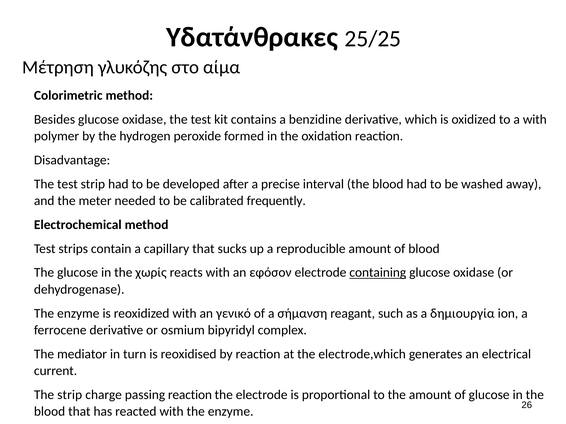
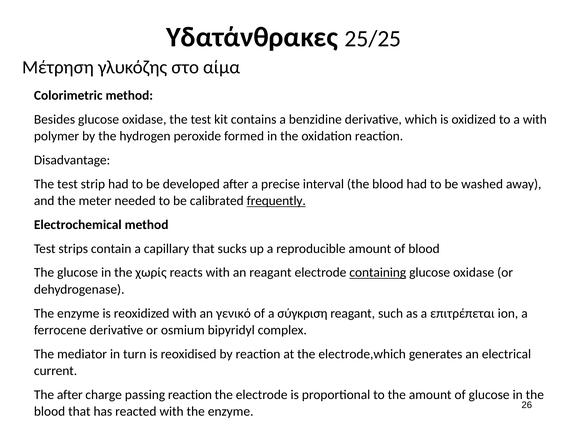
frequently underline: none -> present
an εφόσον: εφόσον -> reagant
σήμανση: σήμανση -> σύγκριση
δημιουργία: δημιουργία -> επιτρέπεται
The strip: strip -> after
